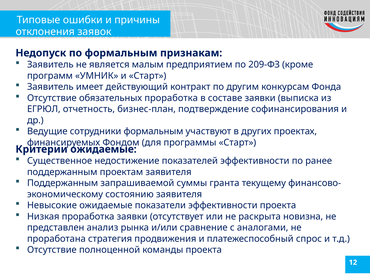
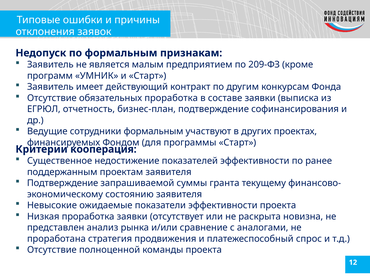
Критерии ожидаемые: ожидаемые -> кооперация
Поддержанным at (63, 183): Поддержанным -> Подтверждение
